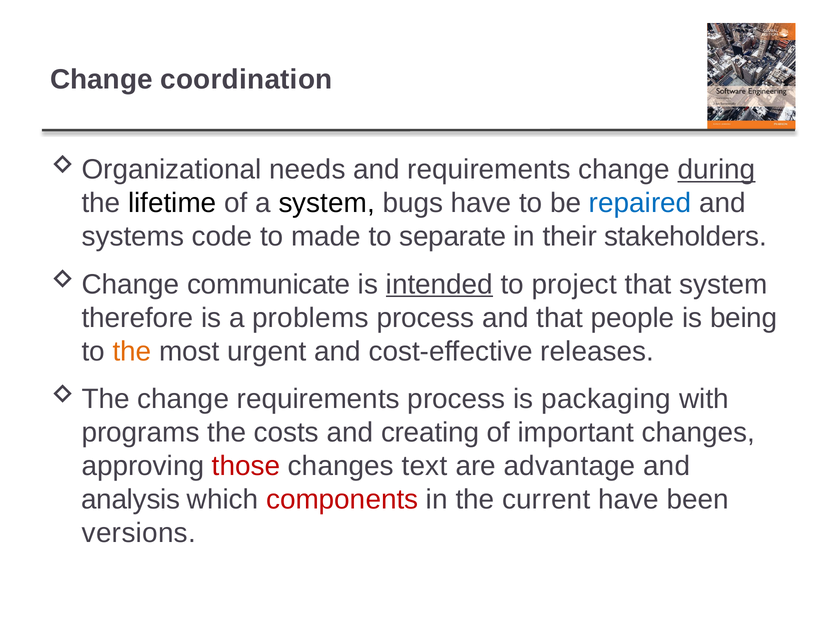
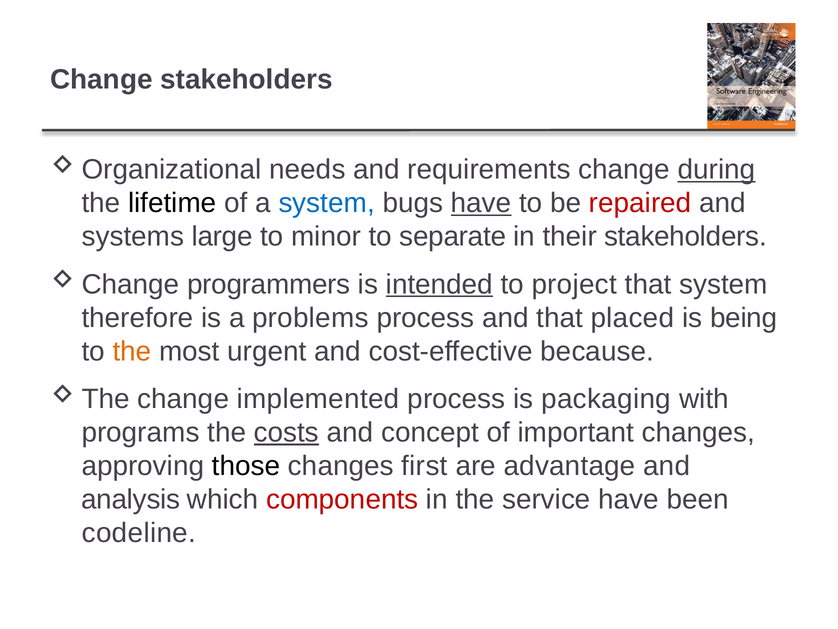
Change coordination: coordination -> stakeholders
system at (327, 203) colour: black -> blue
have at (481, 203) underline: none -> present
repaired colour: blue -> red
code: code -> large
made: made -> minor
communicate: communicate -> programmers
people: people -> placed
releases: releases -> because
change requirements: requirements -> implemented
costs underline: none -> present
creating: creating -> concept
those colour: red -> black
text: text -> first
current: current -> service
versions: versions -> codeline
